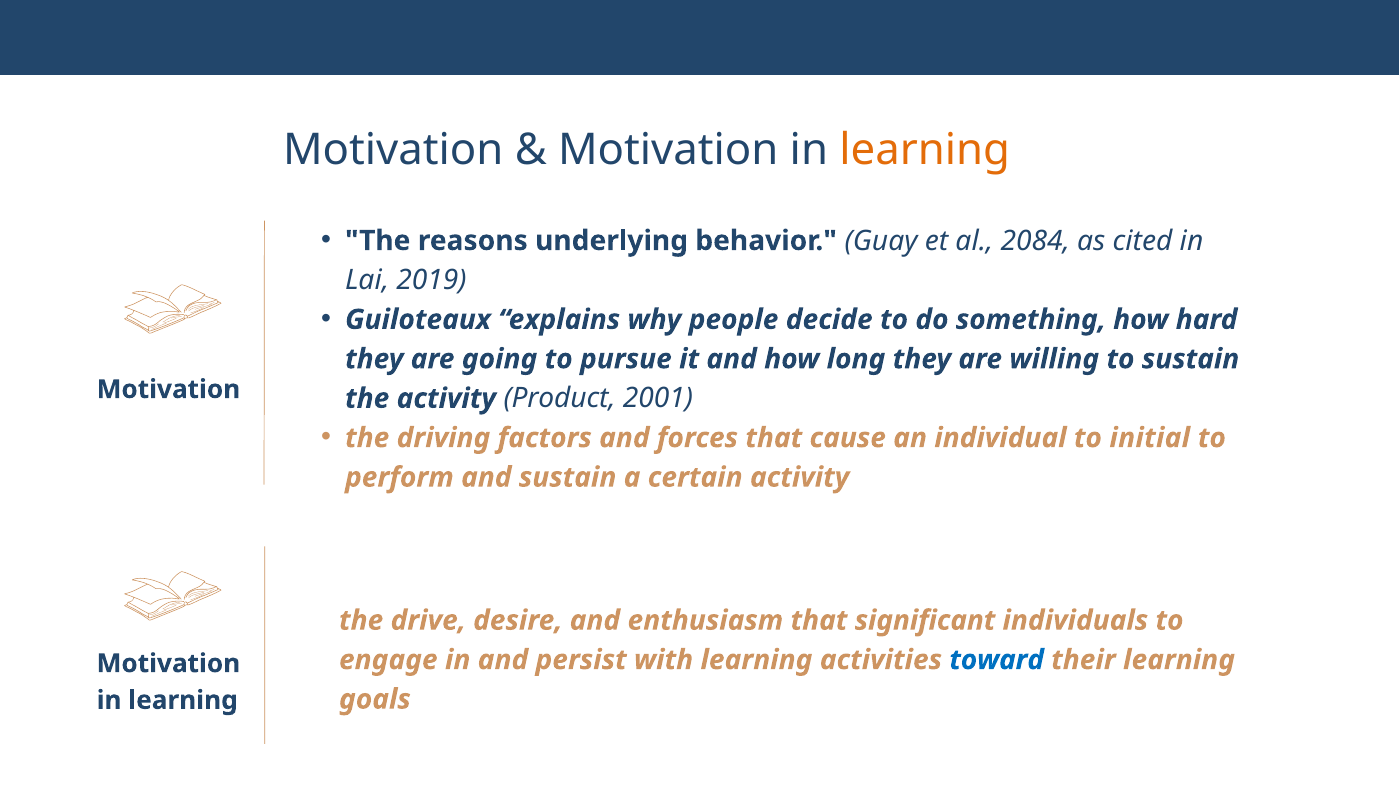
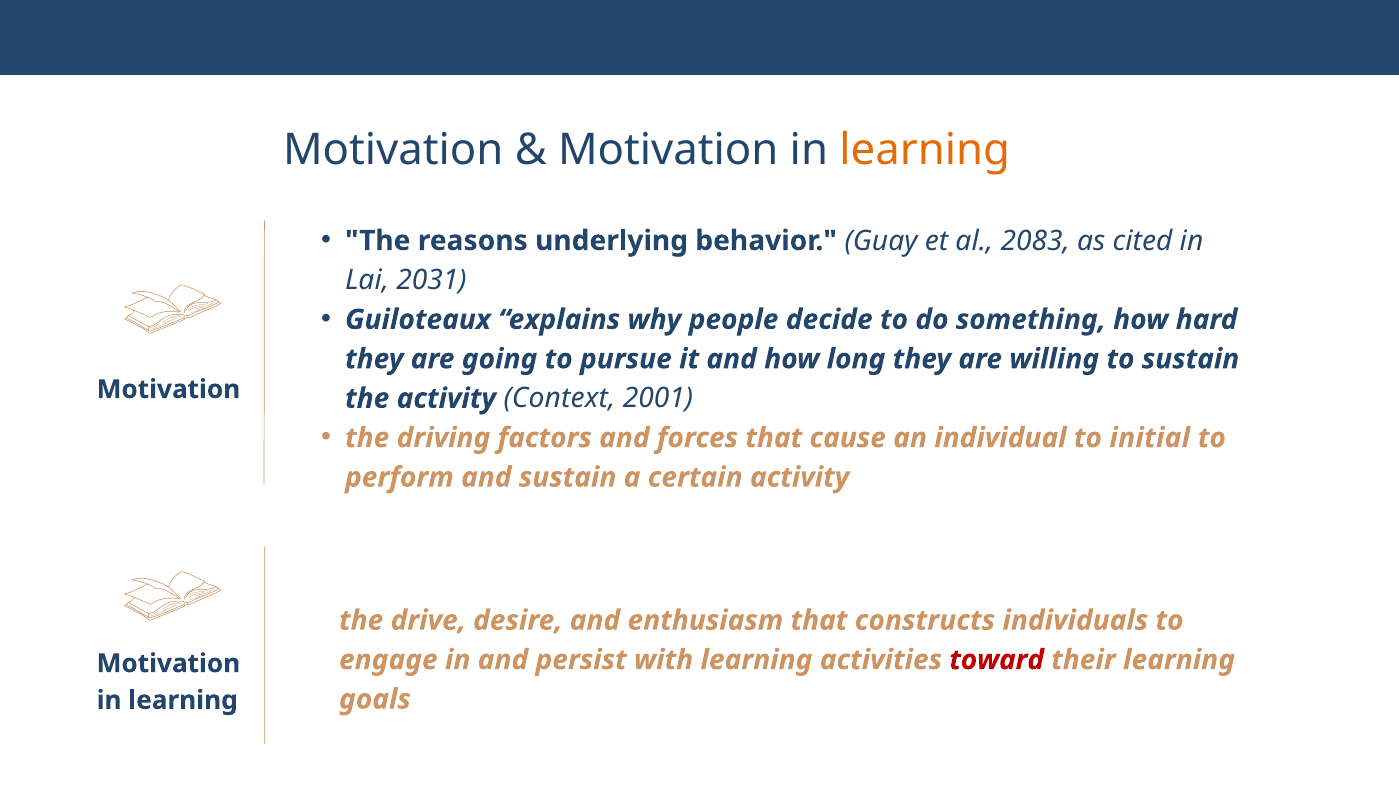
2084: 2084 -> 2083
2019: 2019 -> 2031
Product: Product -> Context
significant: significant -> constructs
toward colour: blue -> red
